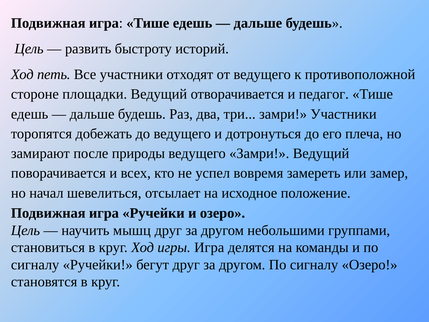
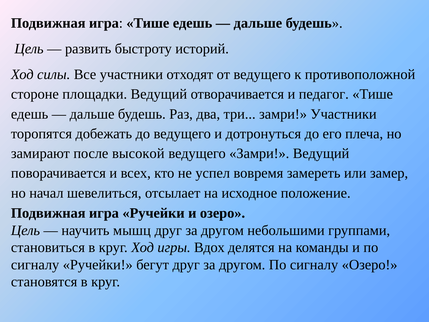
петь: петь -> силы
природы: природы -> высокой
игры Игра: Игра -> Вдох
